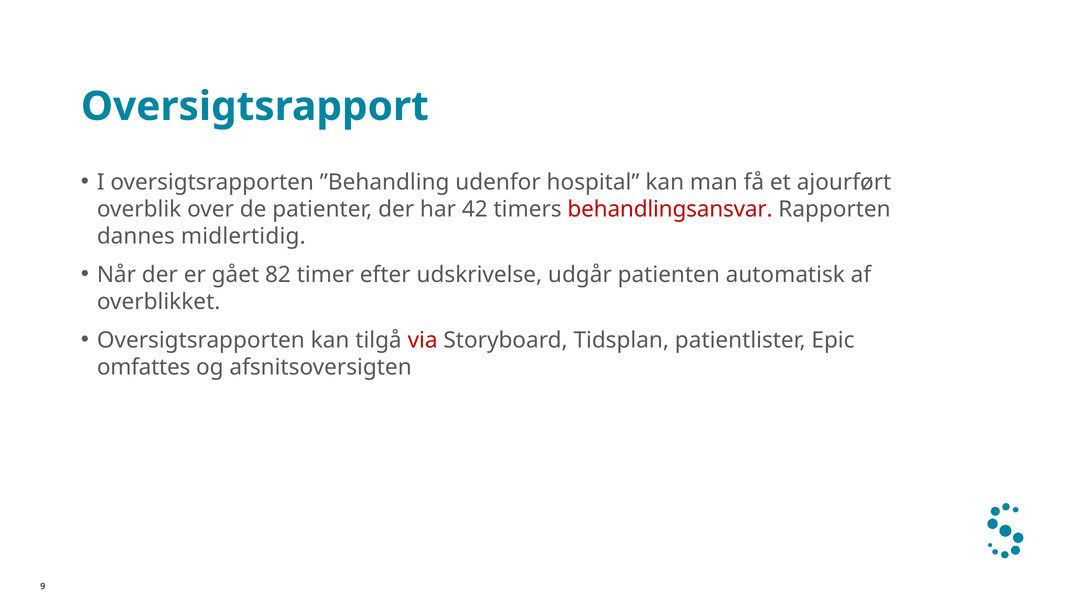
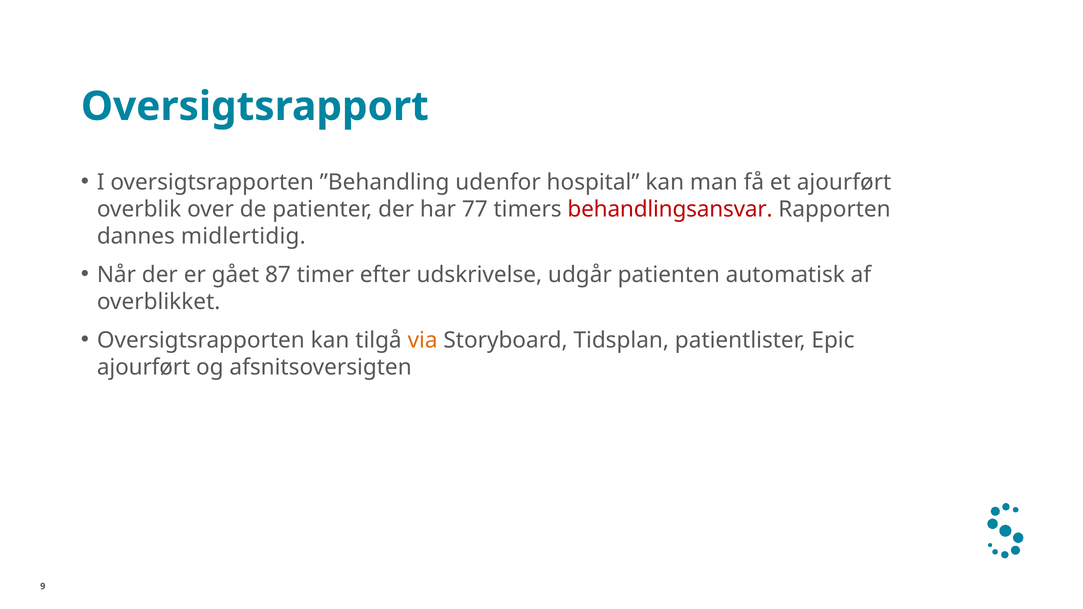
42: 42 -> 77
82: 82 -> 87
via colour: red -> orange
omfattes at (144, 367): omfattes -> ajourført
